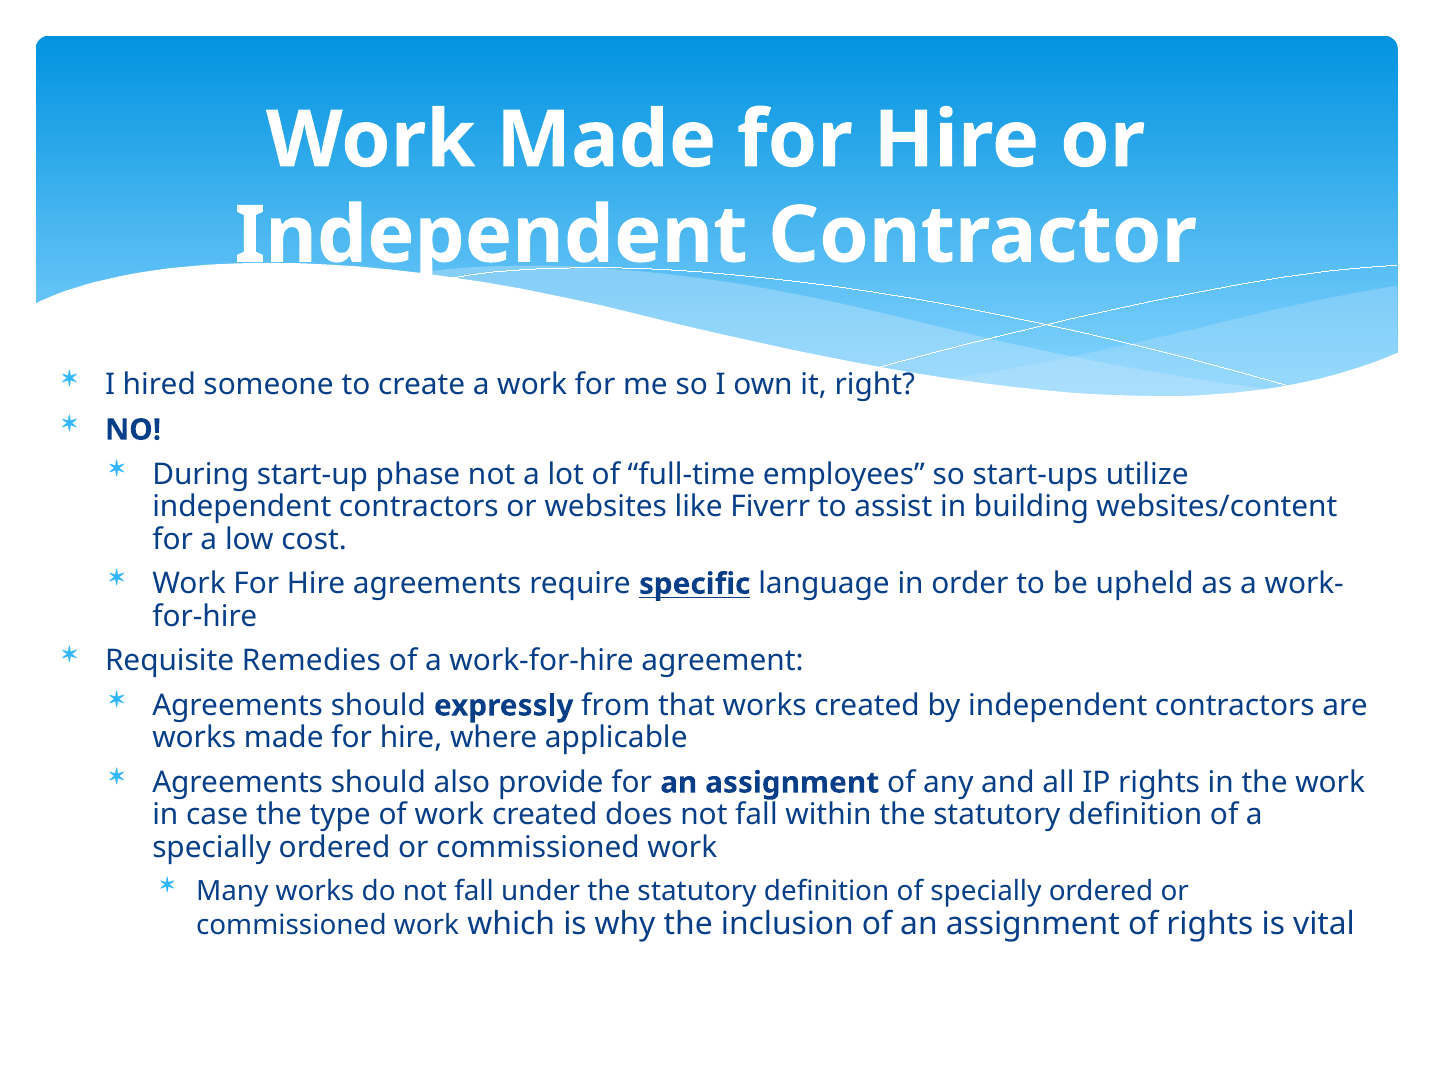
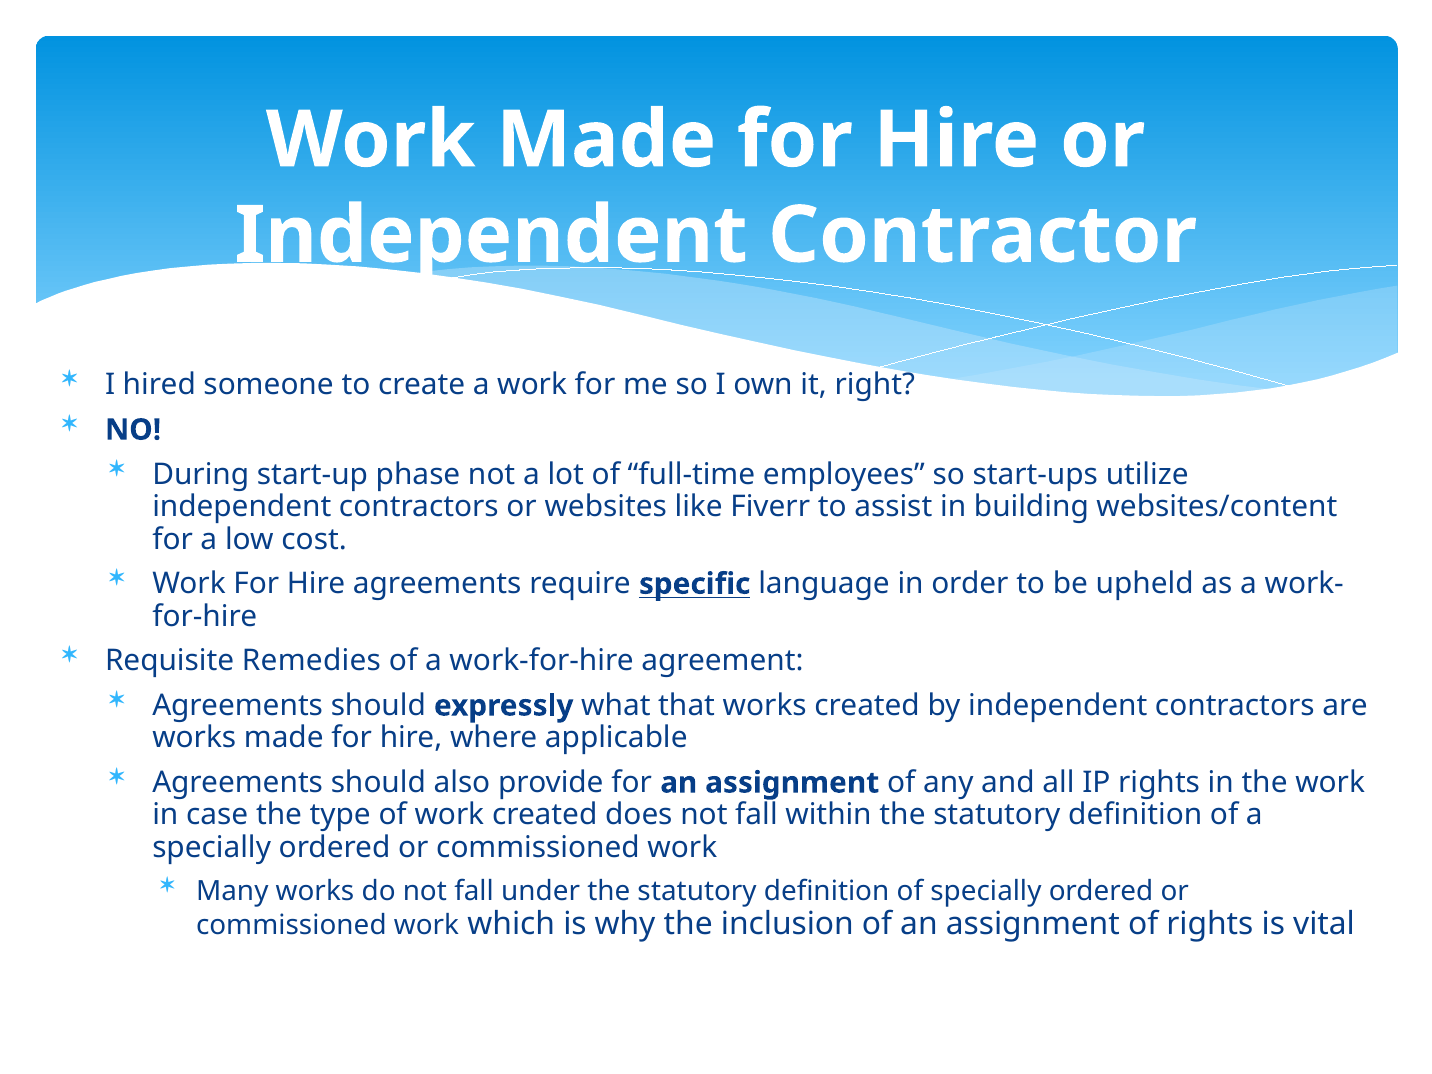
from: from -> what
